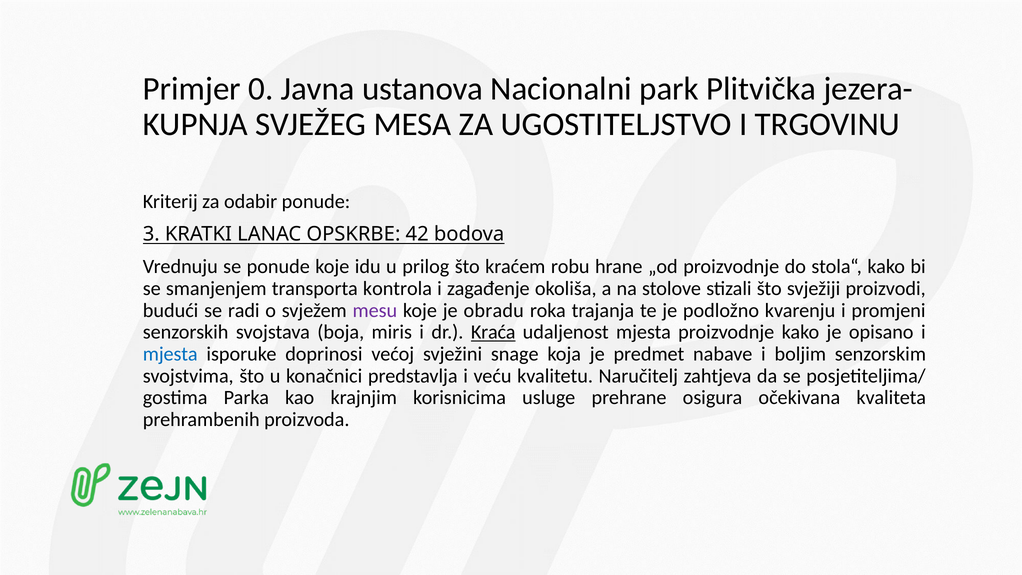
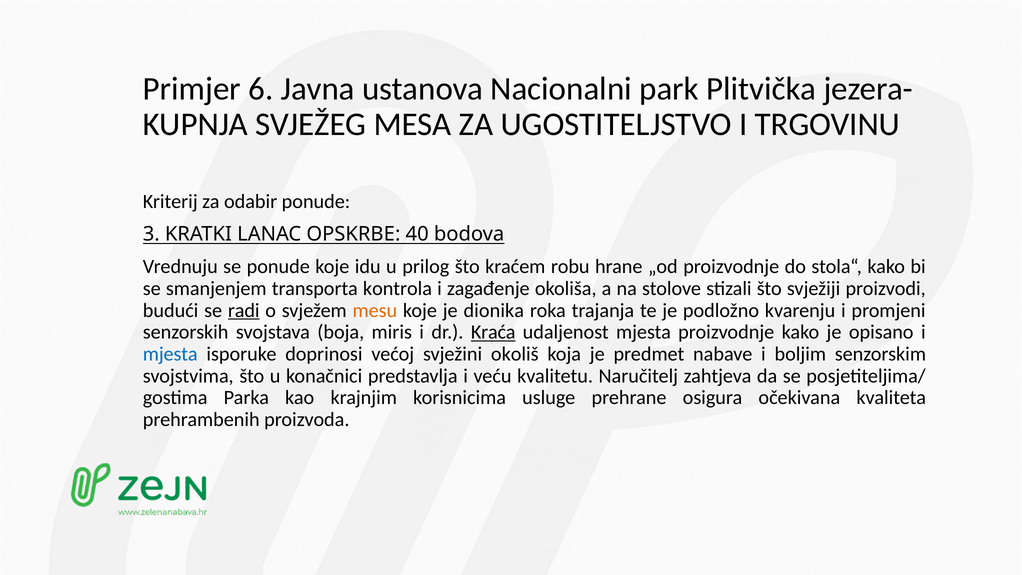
0: 0 -> 6
42: 42 -> 40
radi underline: none -> present
mesu colour: purple -> orange
obradu: obradu -> dionika
snage: snage -> okoliš
